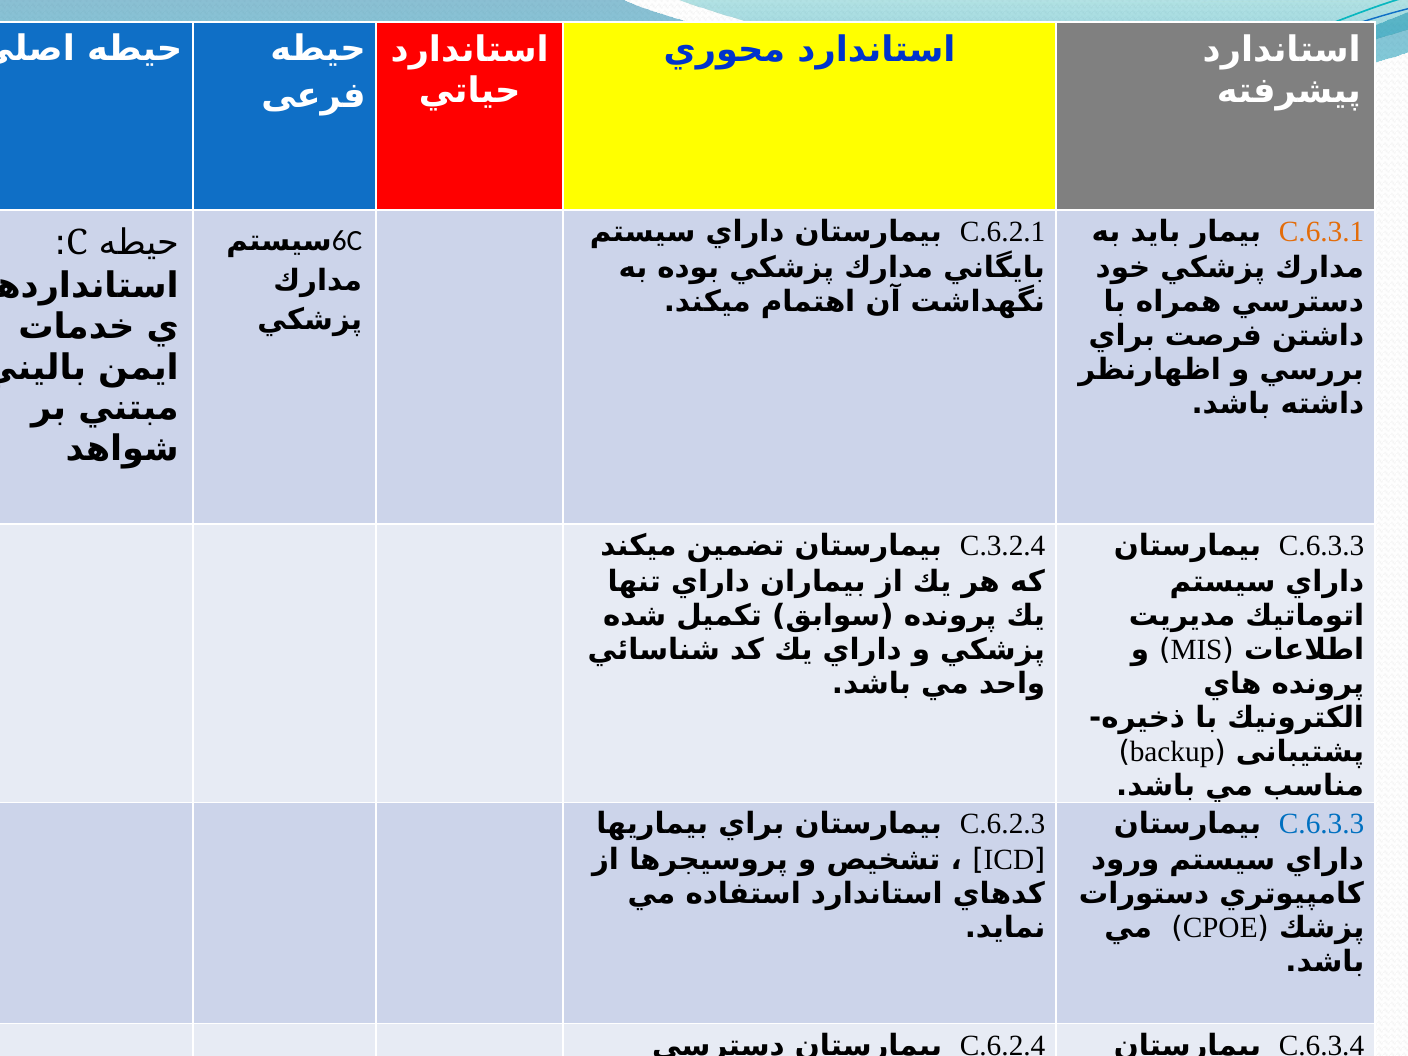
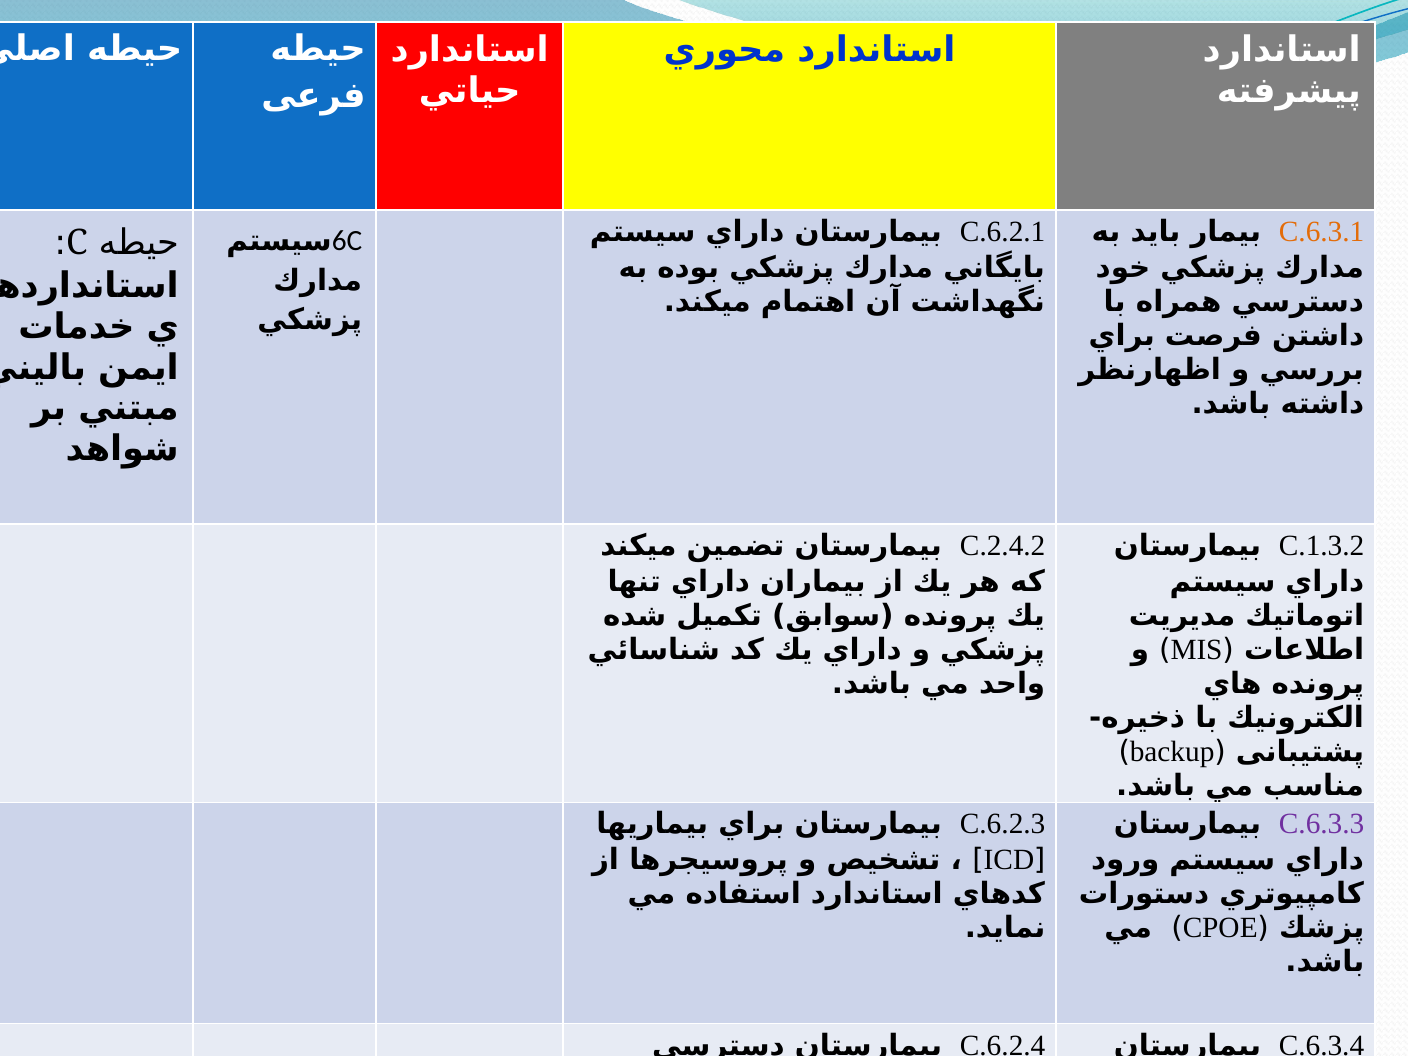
C.3.2.4: C.3.2.4 -> C.2.4.2
C.6.3.3 at (1322, 546): C.6.3.3 -> C.1.3.2
C.6.3.3 at (1322, 824) colour: blue -> purple
